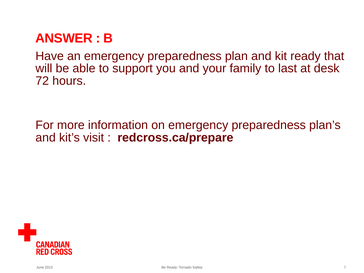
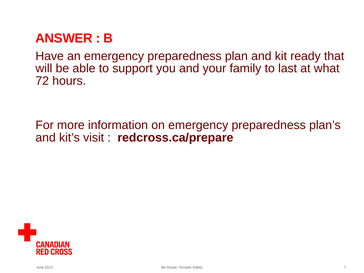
desk: desk -> what
